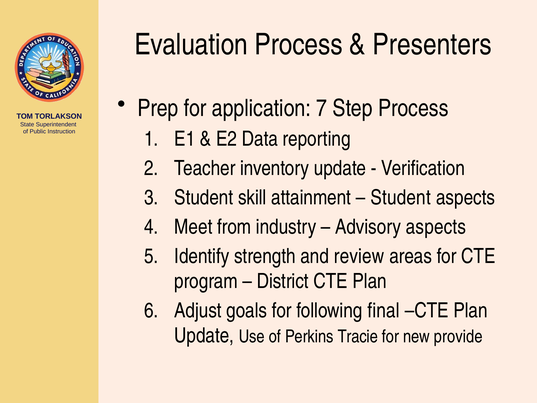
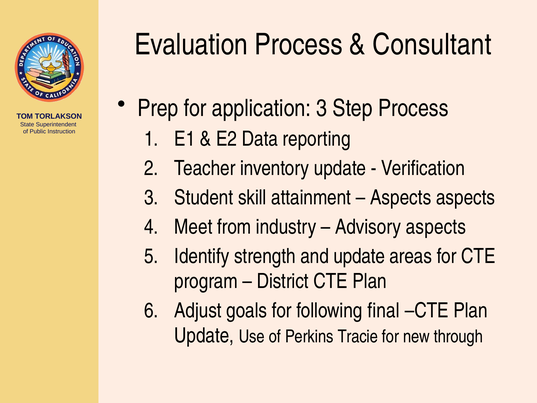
Presenters: Presenters -> Consultant
application 7: 7 -> 3
Student at (401, 198): Student -> Aspects
and review: review -> update
provide: provide -> through
